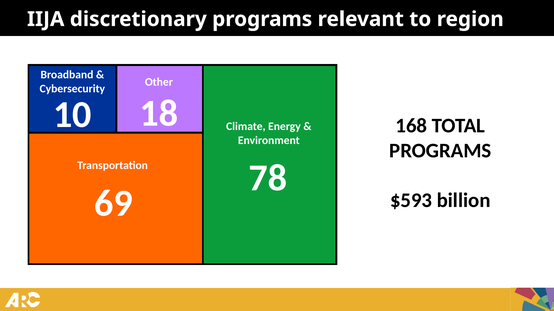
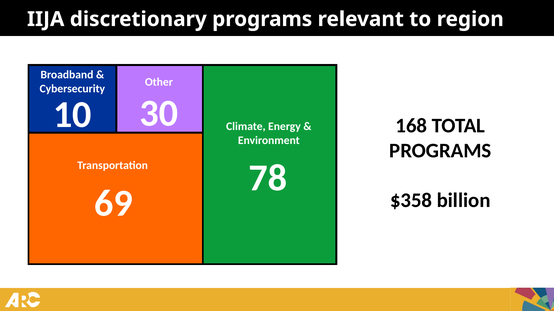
18: 18 -> 30
$593: $593 -> $358
